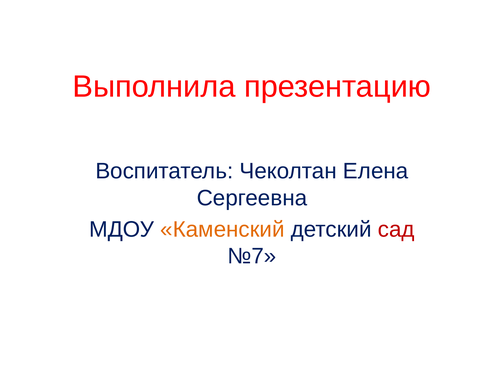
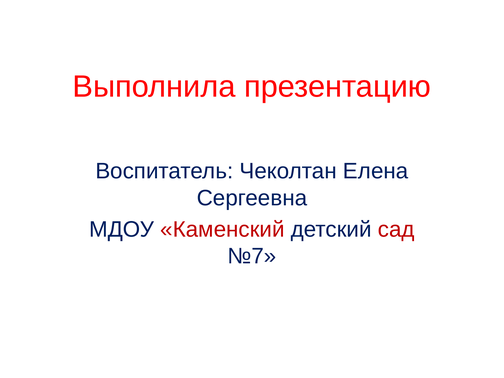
Каменский colour: orange -> red
